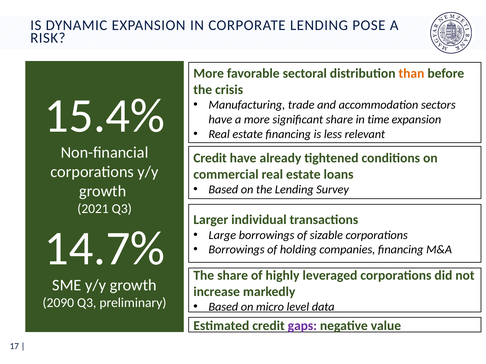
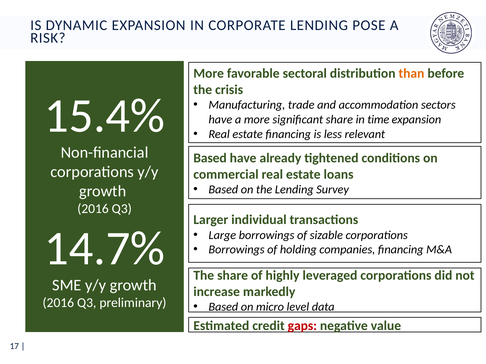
Credit at (210, 158): Credit -> Based
2021 at (93, 209): 2021 -> 2016
2090 at (58, 303): 2090 -> 2016
gaps colour: purple -> red
